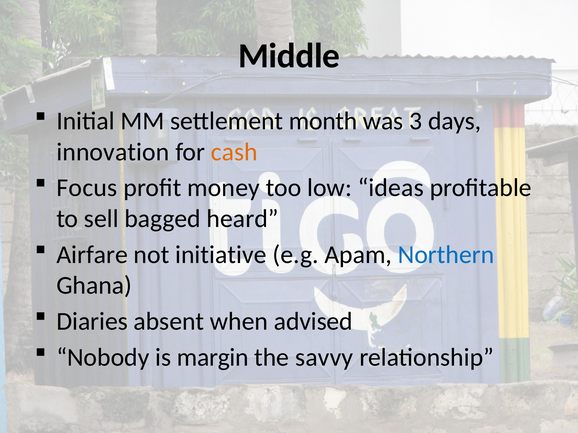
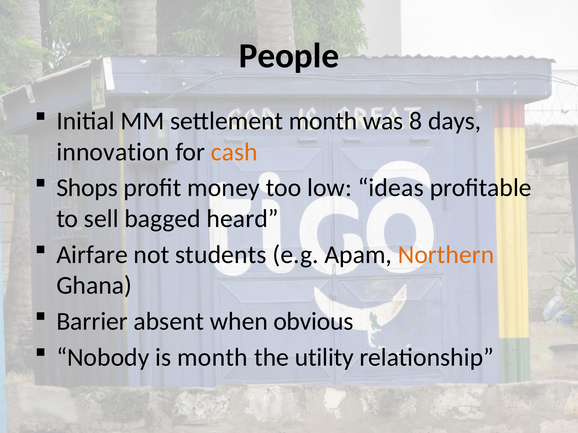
Middle: Middle -> People
3: 3 -> 8
Focus: Focus -> Shops
initiative: initiative -> students
Northern colour: blue -> orange
Diaries: Diaries -> Barrier
advised: advised -> obvious
is margin: margin -> month
savvy: savvy -> utility
